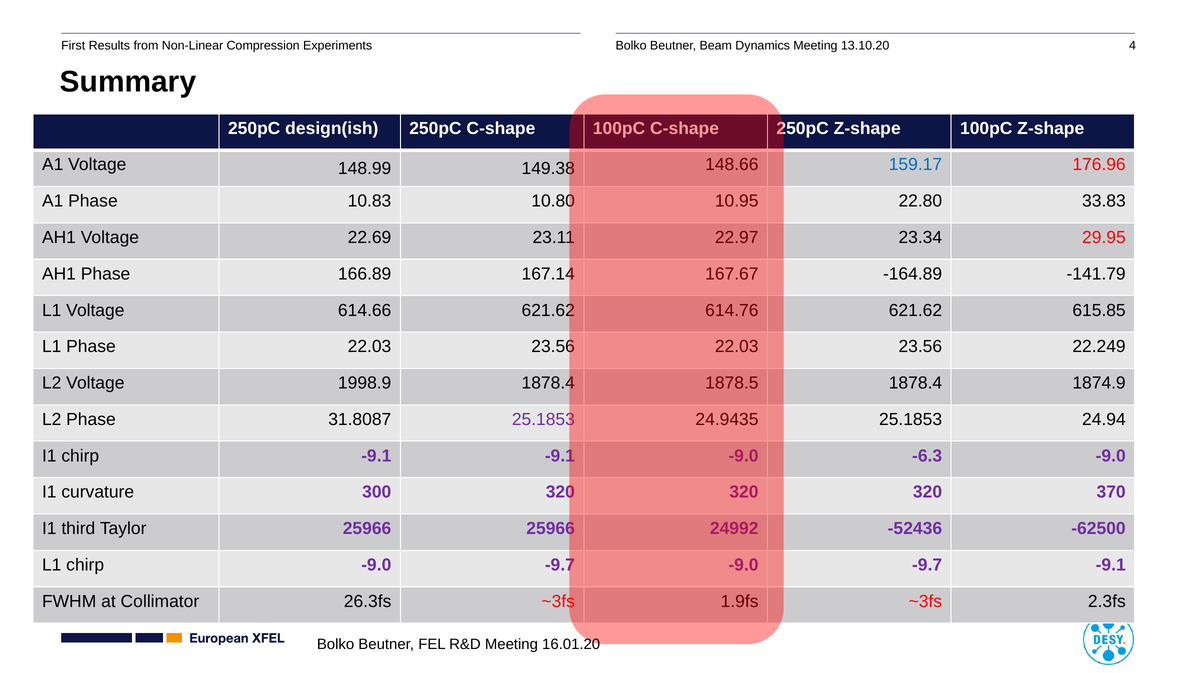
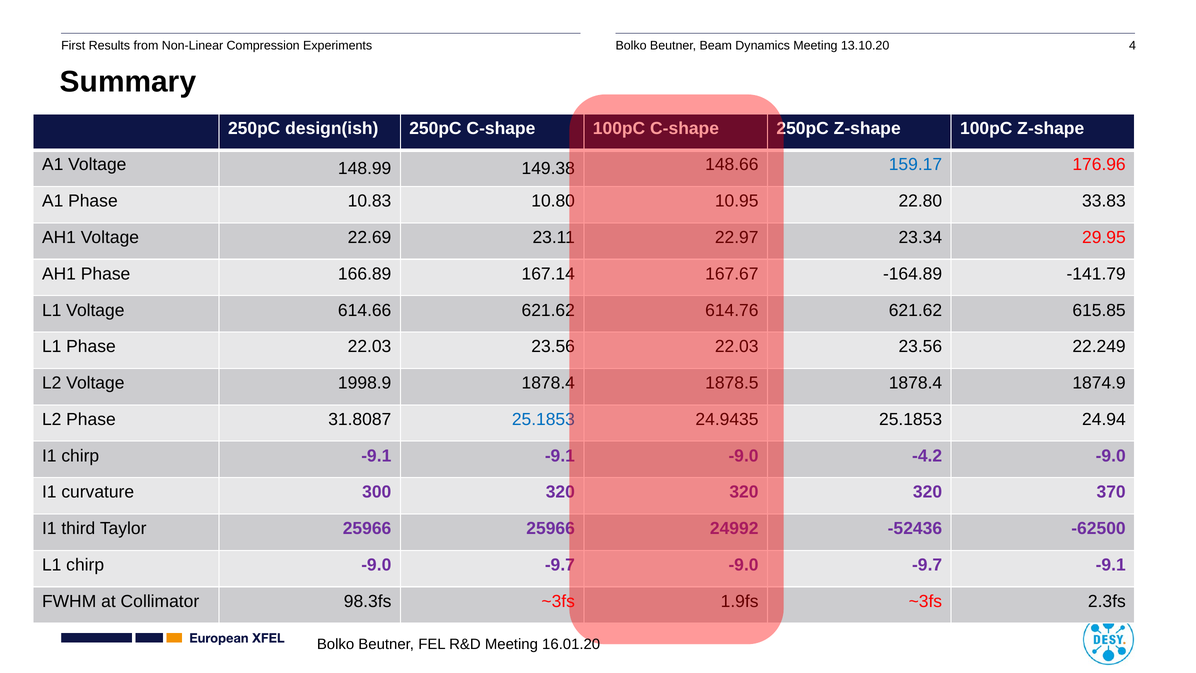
25.1853 at (543, 419) colour: purple -> blue
-6.3: -6.3 -> -4.2
26.3fs: 26.3fs -> 98.3fs
